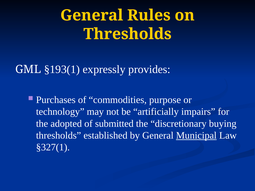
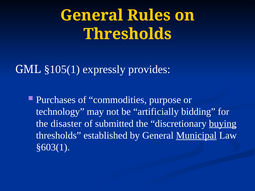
§193(1: §193(1 -> §105(1
impairs: impairs -> bidding
adopted: adopted -> disaster
buying underline: none -> present
§327(1: §327(1 -> §603(1
